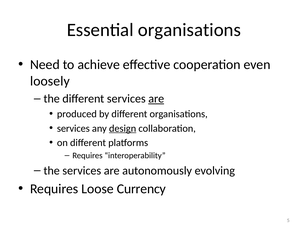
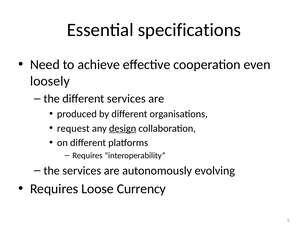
Essential organisations: organisations -> specifications
are at (156, 99) underline: present -> none
services at (73, 128): services -> request
